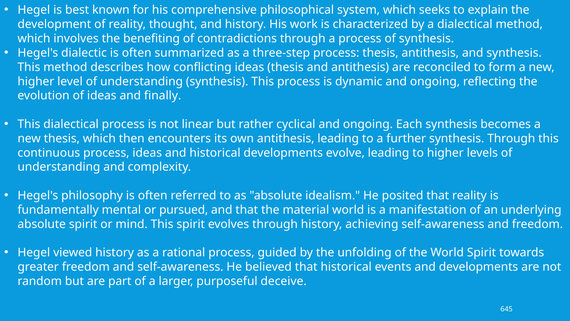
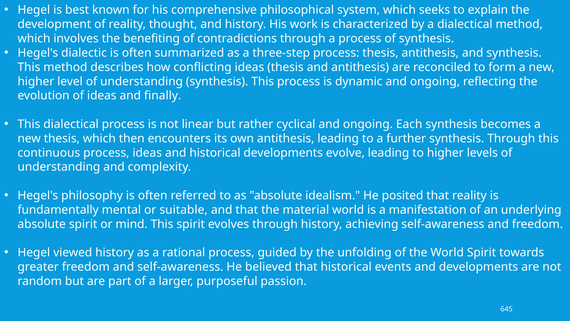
pursued: pursued -> suitable
deceive: deceive -> passion
